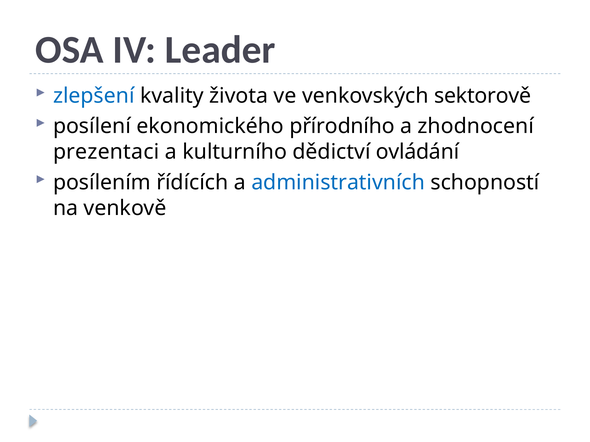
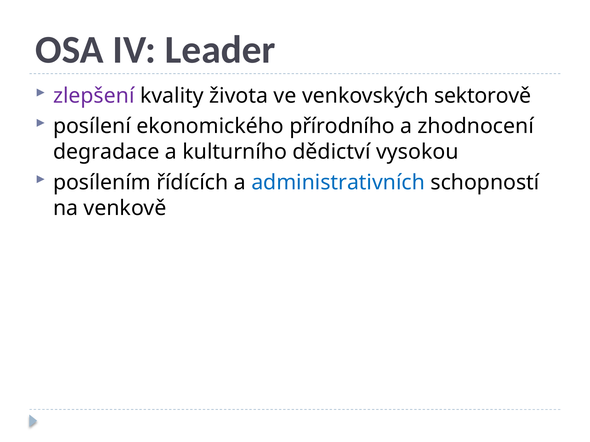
zlepšení colour: blue -> purple
prezentaci: prezentaci -> degradace
ovládání: ovládání -> vysokou
